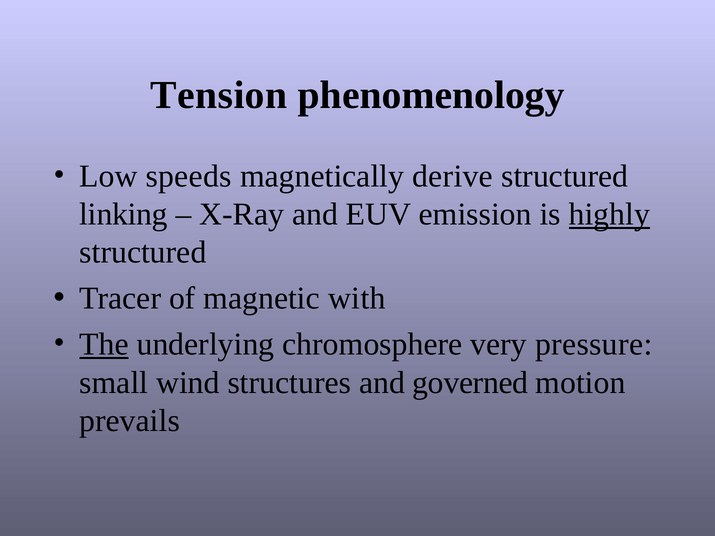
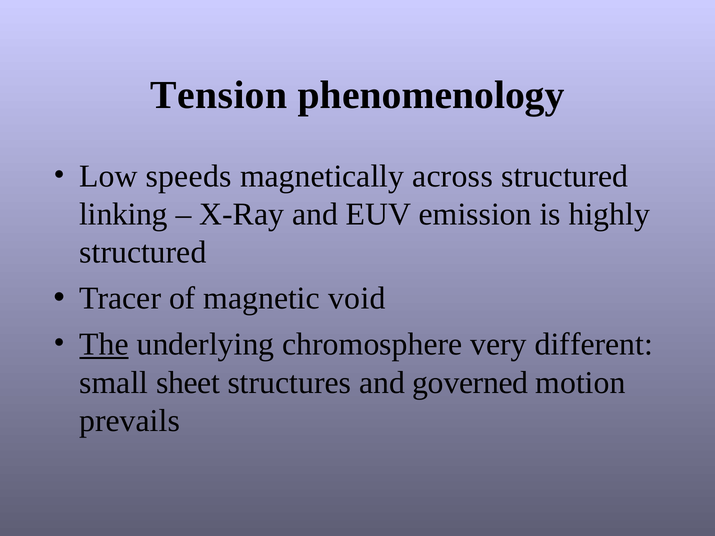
derive: derive -> across
highly underline: present -> none
with: with -> void
pressure: pressure -> different
wind: wind -> sheet
